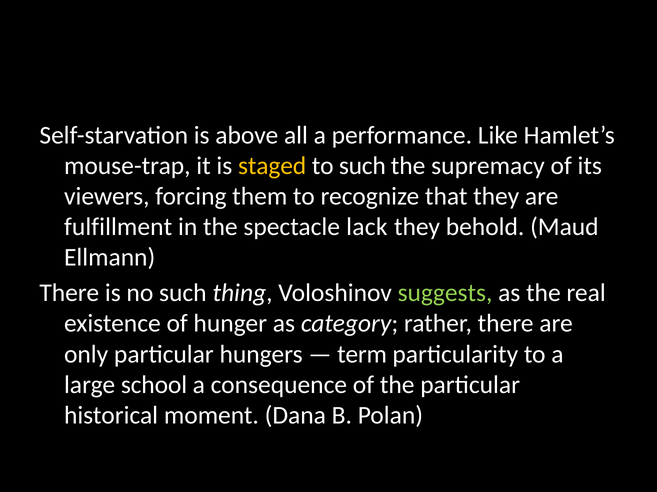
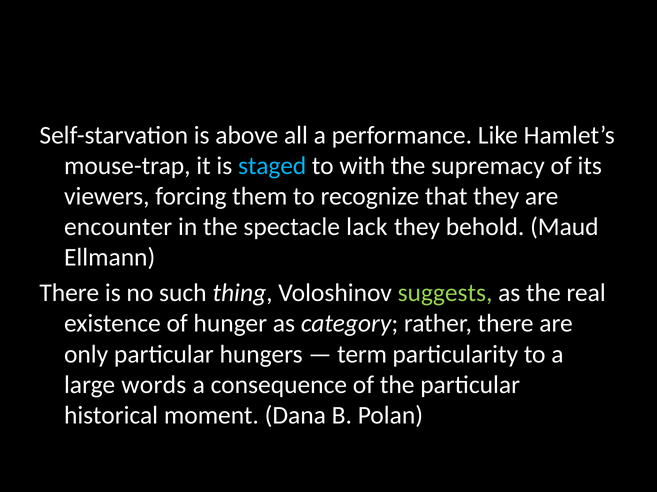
staged colour: yellow -> light blue
to such: such -> with
fulfillment: fulfillment -> encounter
school: school -> words
